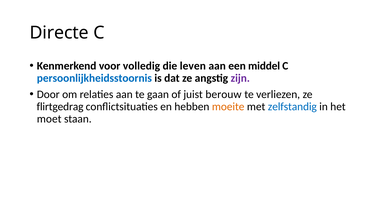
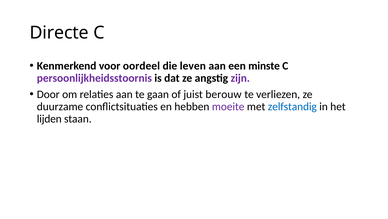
volledig: volledig -> oordeel
middel: middel -> minste
persoonlijkheidsstoornis colour: blue -> purple
flirtgedrag: flirtgedrag -> duurzame
moeite colour: orange -> purple
moet: moet -> lijden
